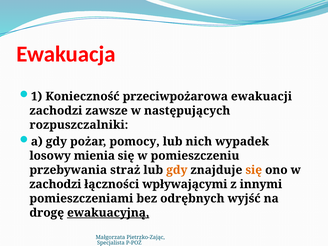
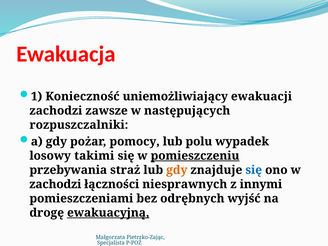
przeciwpożarowa: przeciwpożarowa -> uniemożliwiający
nich: nich -> polu
mienia: mienia -> takimi
pomieszczeniu underline: none -> present
się at (254, 170) colour: orange -> blue
wpływającymi: wpływającymi -> niesprawnych
